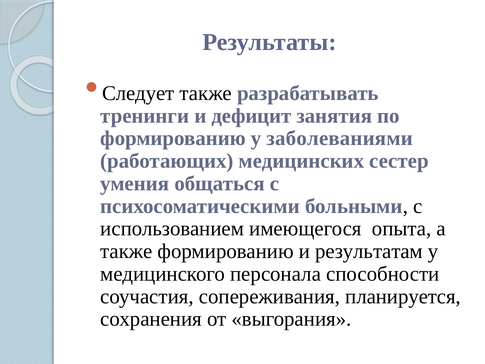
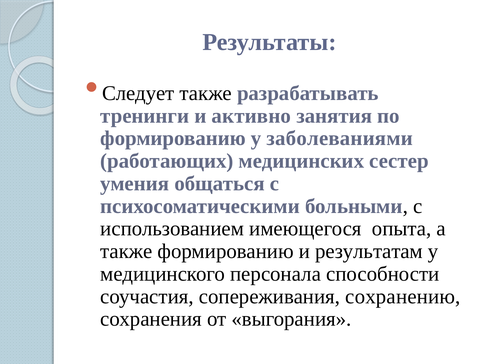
дефицит: дефицит -> активно
планируется: планируется -> сохранению
